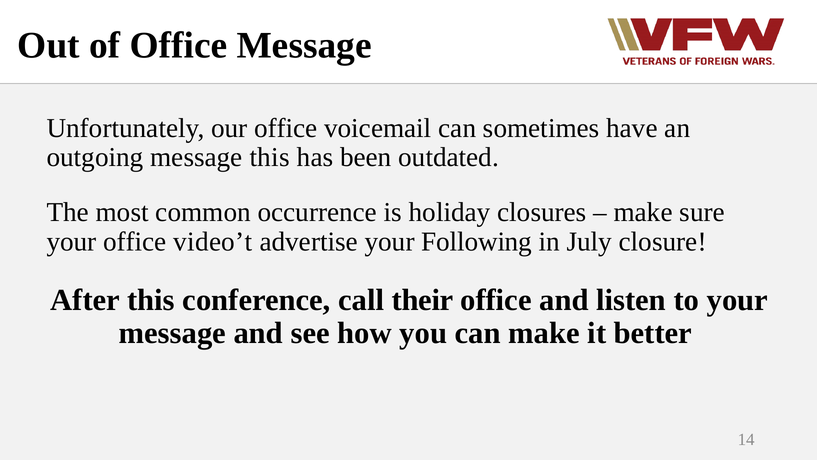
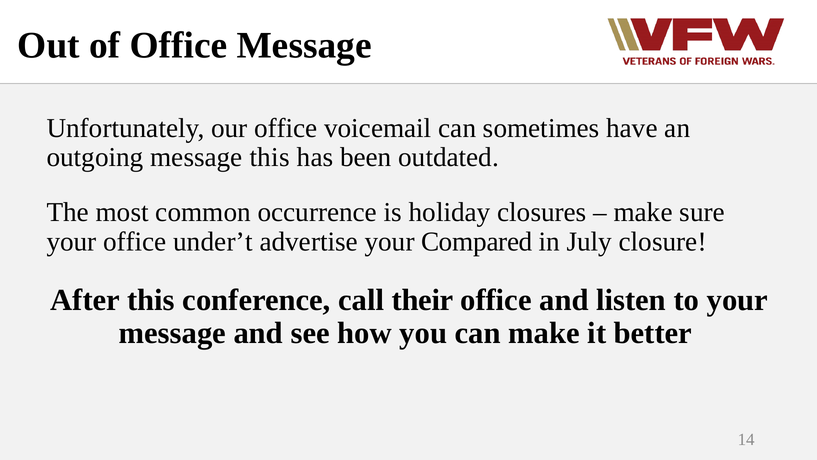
video’t: video’t -> under’t
Following: Following -> Compared
